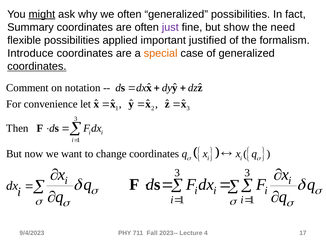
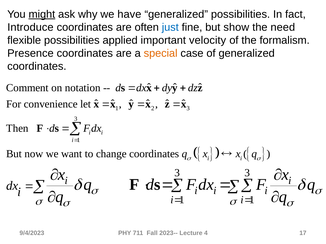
we often: often -> have
Summary: Summary -> Introduce
just colour: purple -> blue
justified: justified -> velocity
Introduce: Introduce -> Presence
coordinates at (37, 66) underline: present -> none
